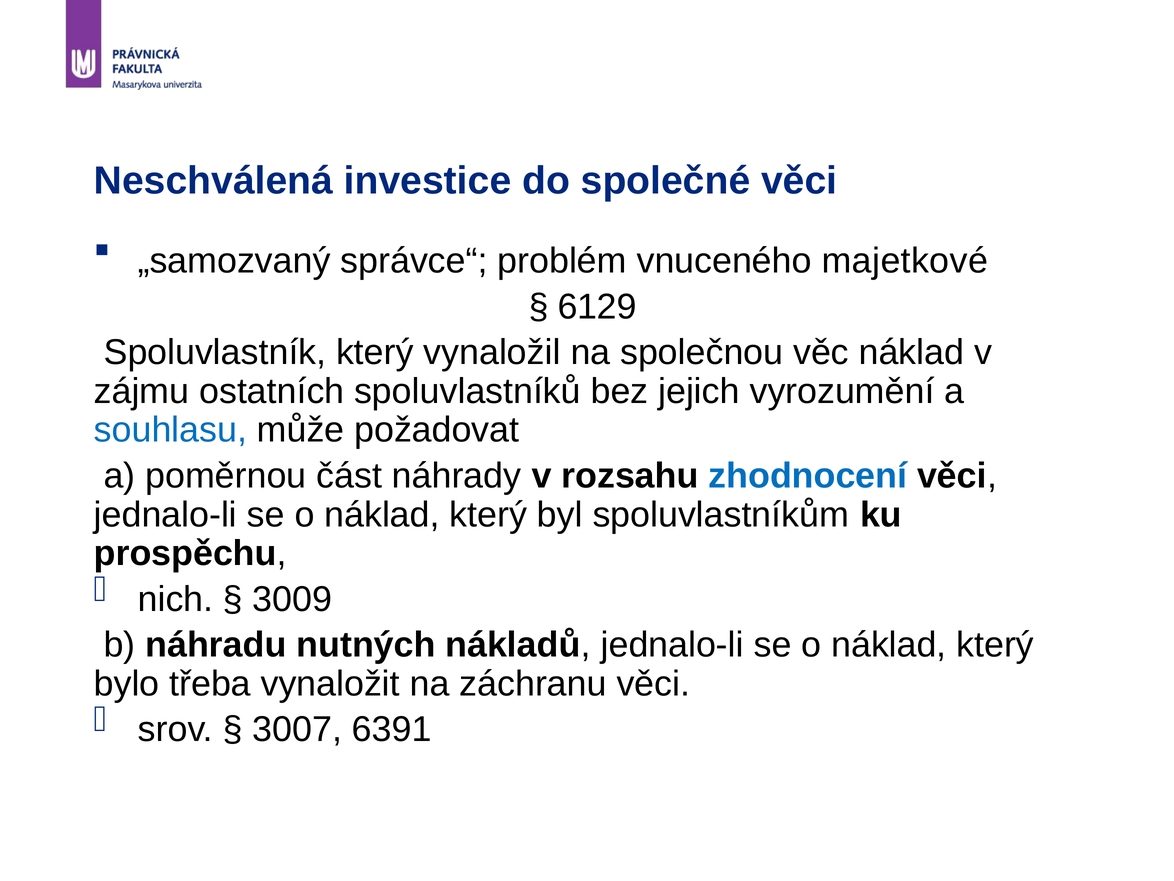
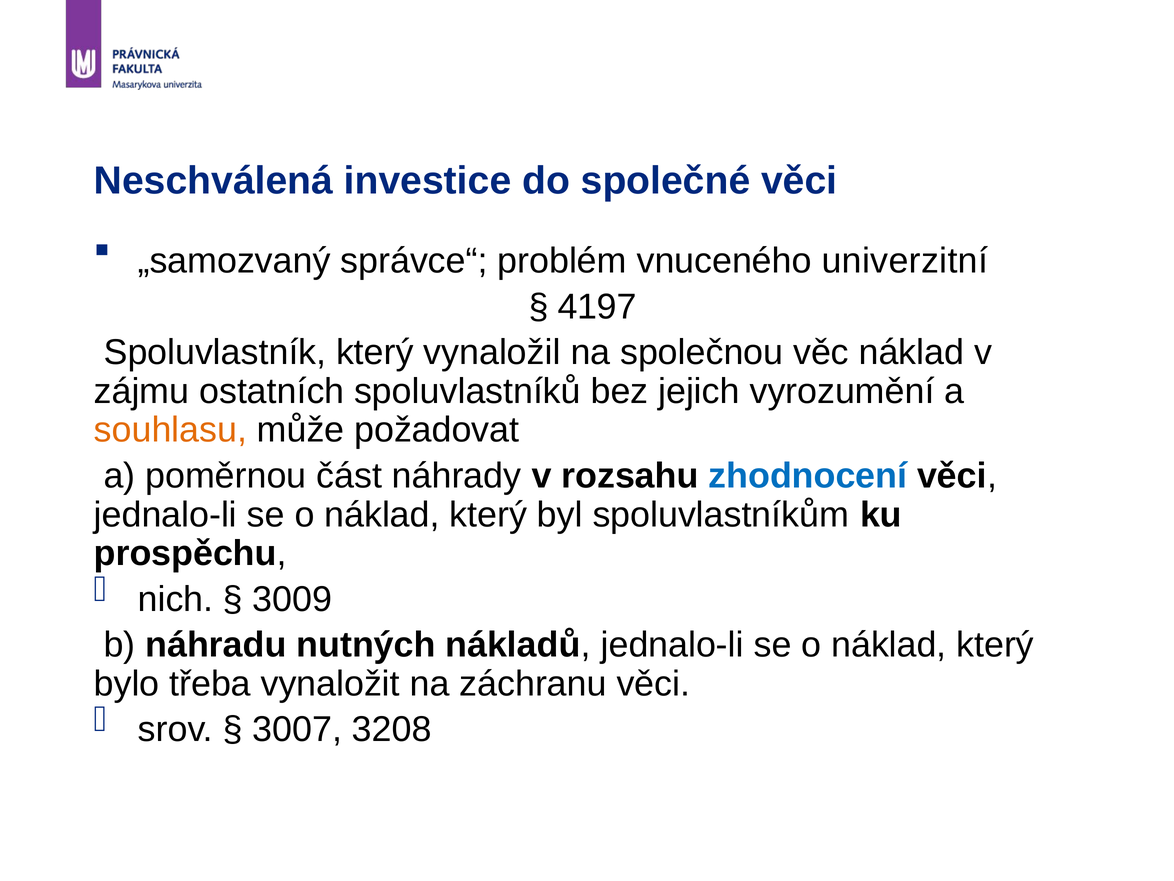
majetkové: majetkové -> univerzitní
6129: 6129 -> 4197
souhlasu colour: blue -> orange
6391: 6391 -> 3208
